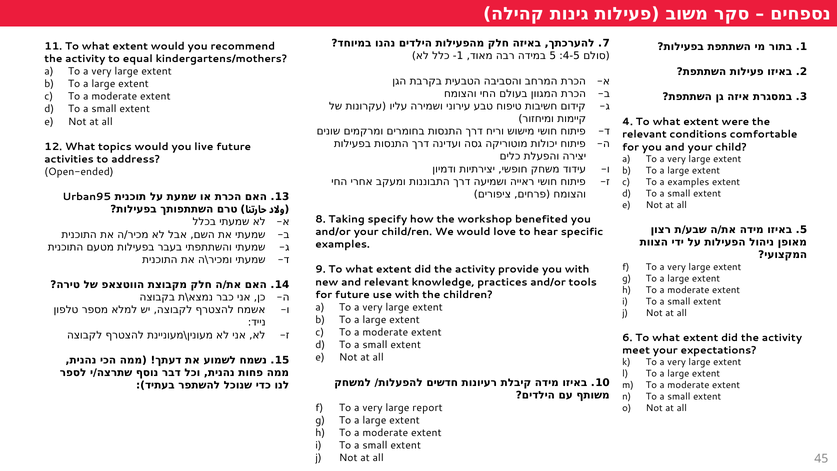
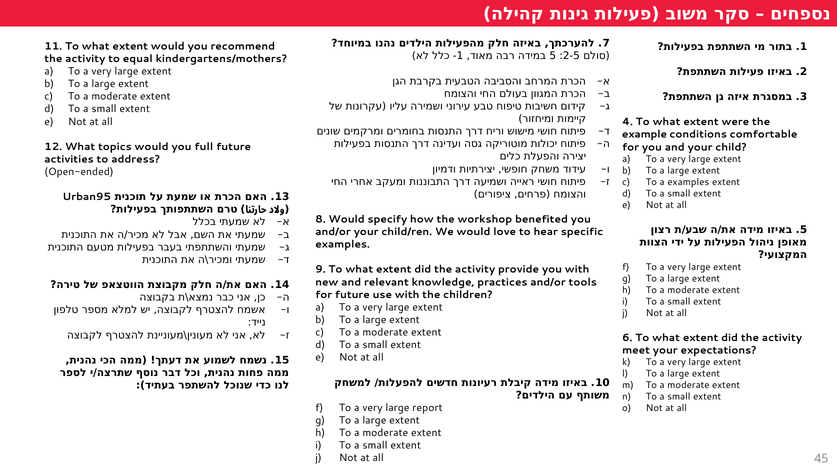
4-5: 4-5 -> 2-5
relevant at (644, 134): relevant -> example
live: live -> full
8 Taking: Taking -> Would
